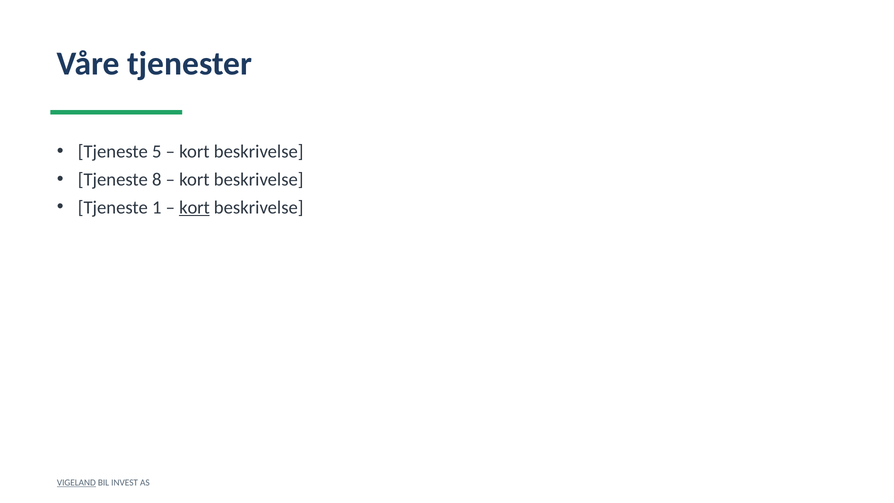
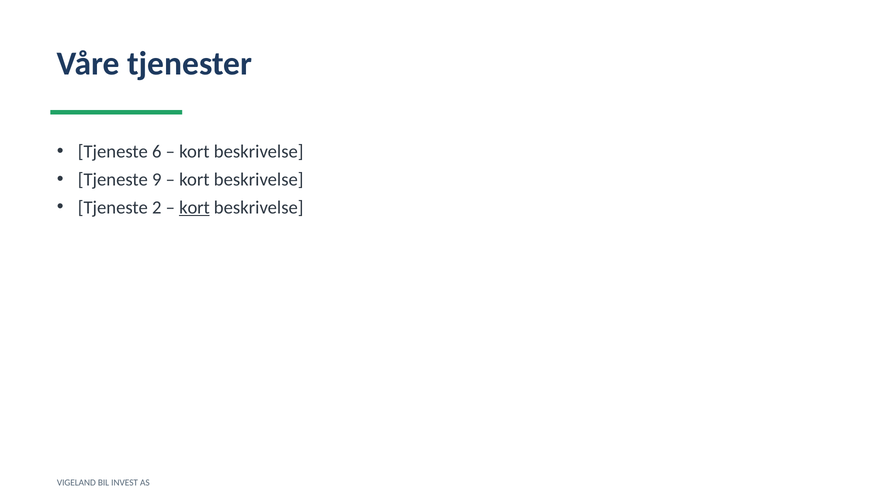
5: 5 -> 6
8: 8 -> 9
1: 1 -> 2
VIGELAND underline: present -> none
